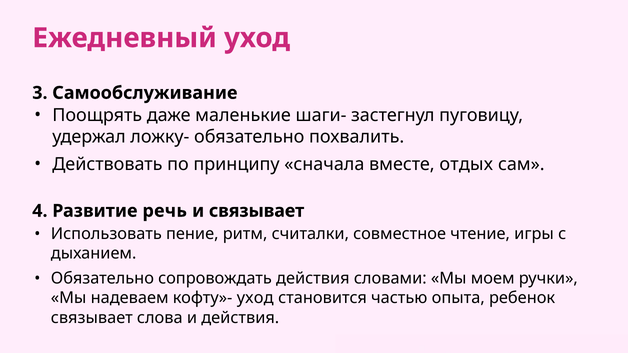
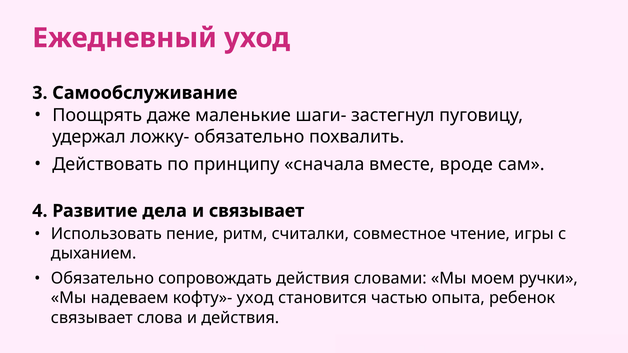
отдых: отдых -> вроде
речь: речь -> дела
